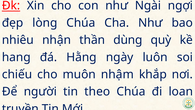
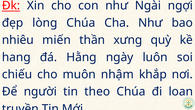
nhận: nhận -> miến
dùng: dùng -> xưng
